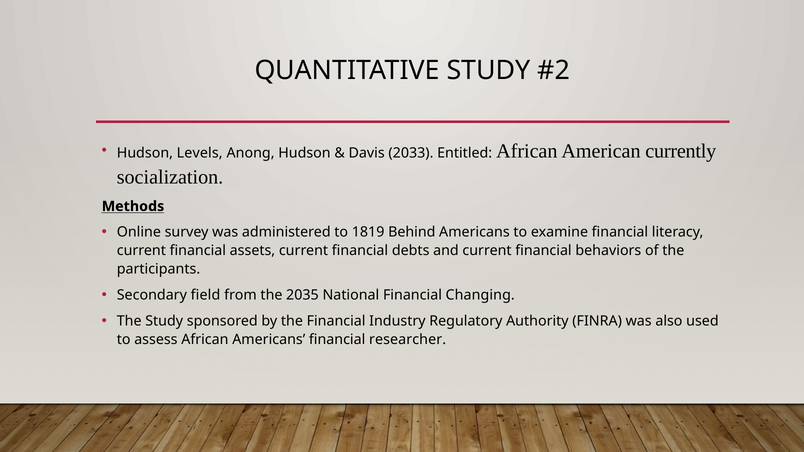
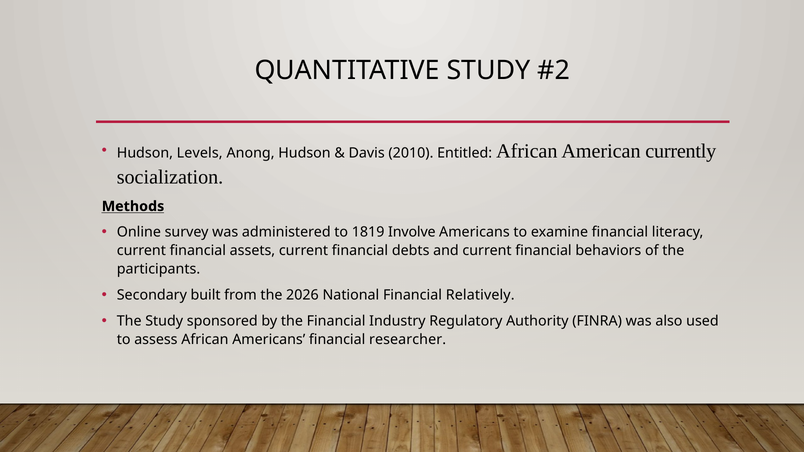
2033: 2033 -> 2010
Behind: Behind -> Involve
field: field -> built
2035: 2035 -> 2026
Changing: Changing -> Relatively
